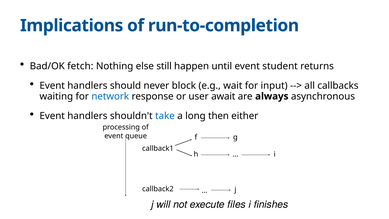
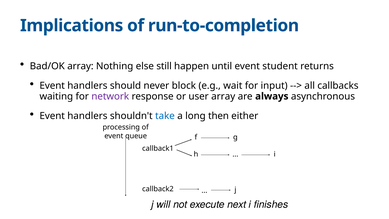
Bad/OK fetch: fetch -> array
network colour: blue -> purple
user await: await -> array
files: files -> next
